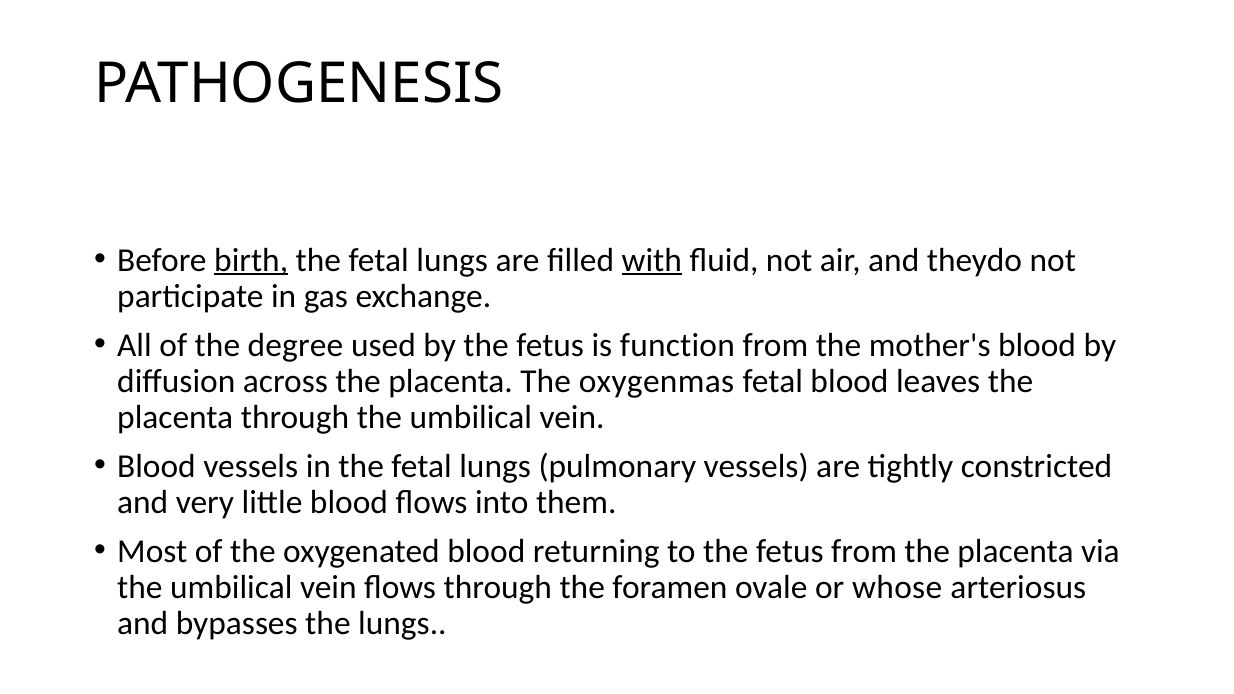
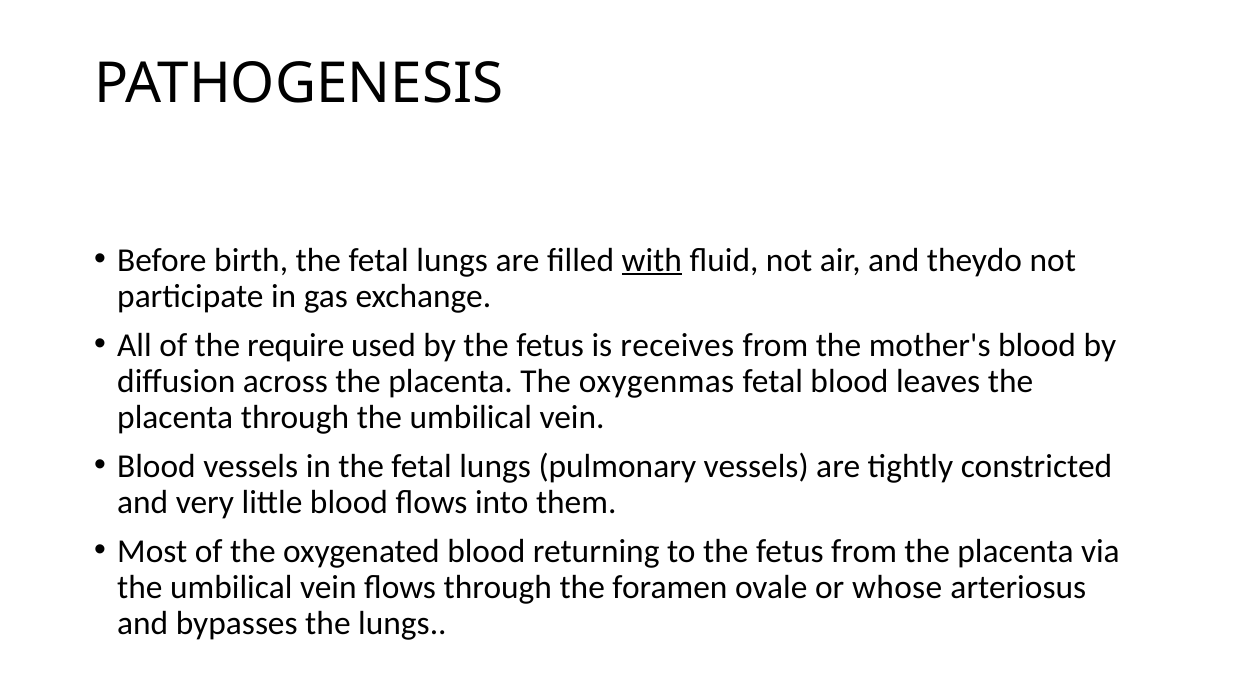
birth underline: present -> none
degree: degree -> require
function: function -> receives
